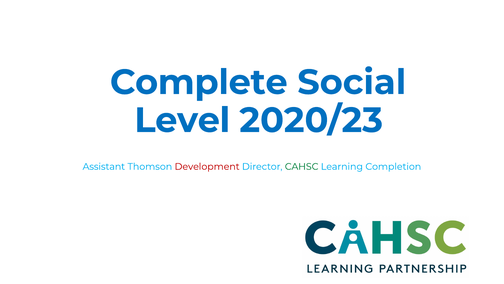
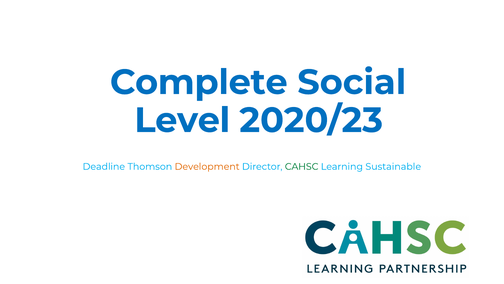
Assistant: Assistant -> Deadline
Development colour: red -> orange
Completion: Completion -> Sustainable
